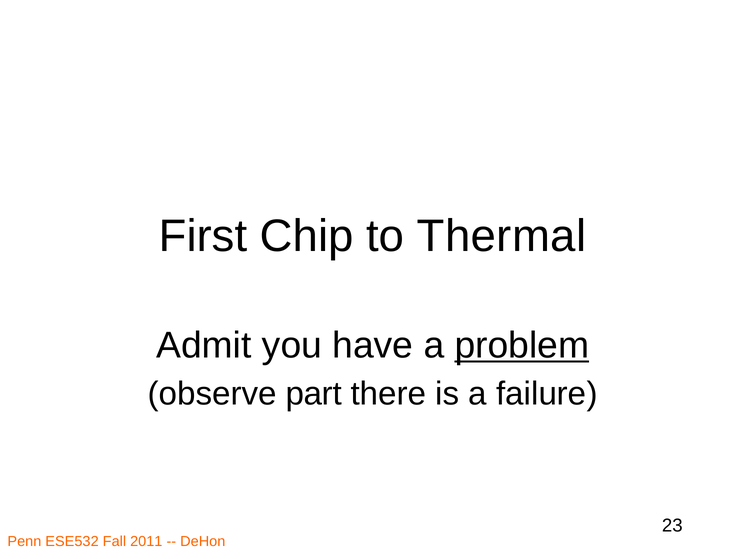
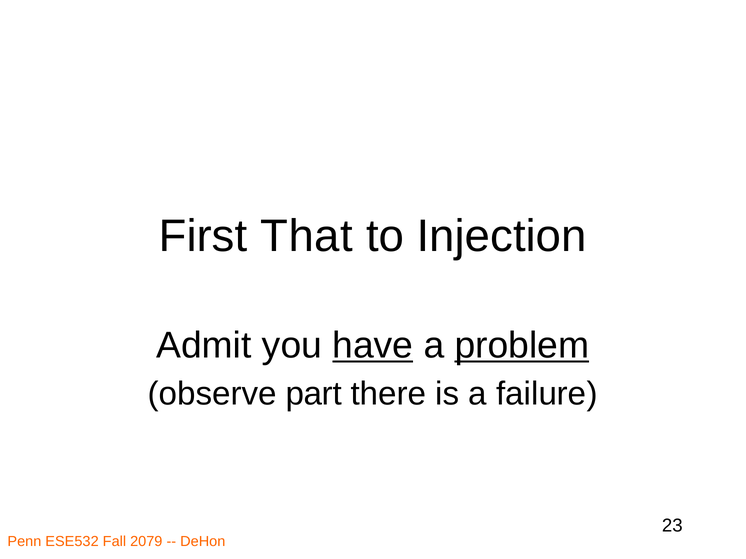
Chip: Chip -> That
Thermal: Thermal -> Injection
have underline: none -> present
2011: 2011 -> 2079
